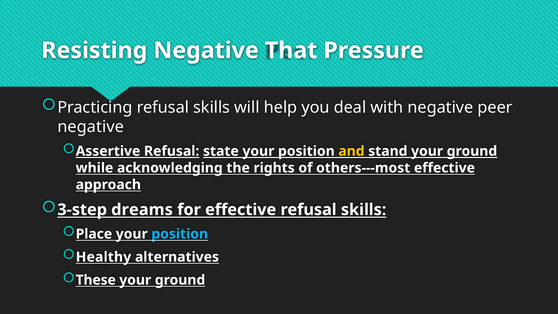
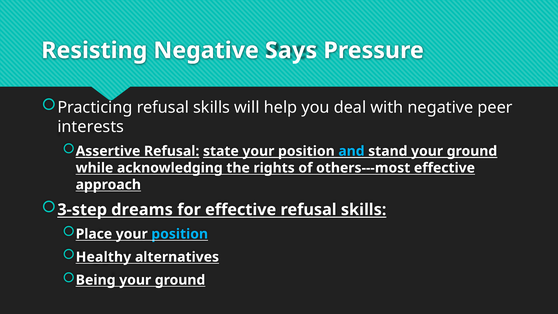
That: That -> Says
negative at (91, 127): negative -> interests
and colour: yellow -> light blue
These: These -> Being
